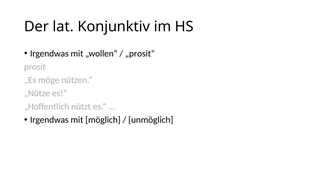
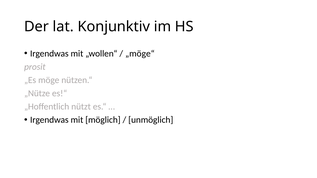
„prosit“: „prosit“ -> „möge“
